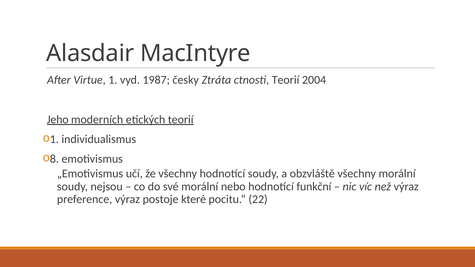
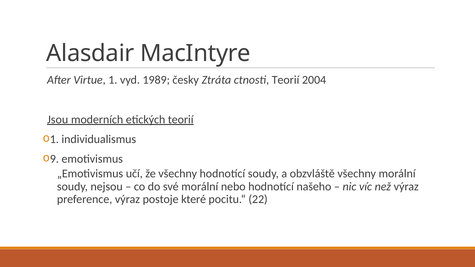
1987: 1987 -> 1989
Jeho: Jeho -> Jsou
8: 8 -> 9
funkční: funkční -> našeho
